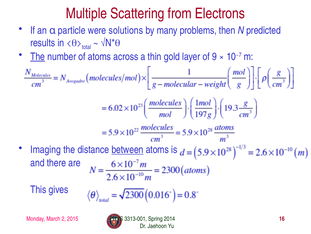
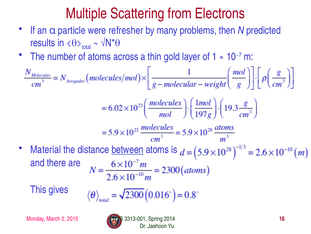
solutions: solutions -> refresher
The at (38, 56) underline: present -> none
9: 9 -> 1
Imaging: Imaging -> Material
